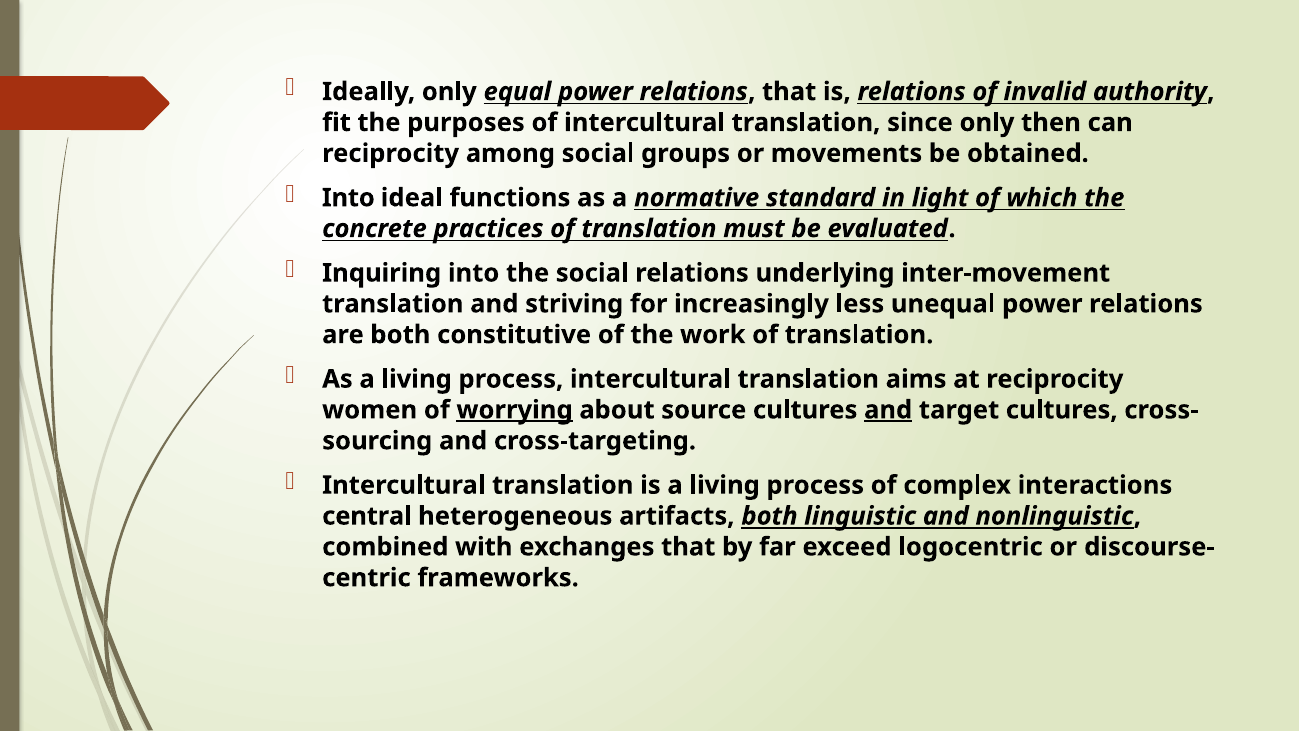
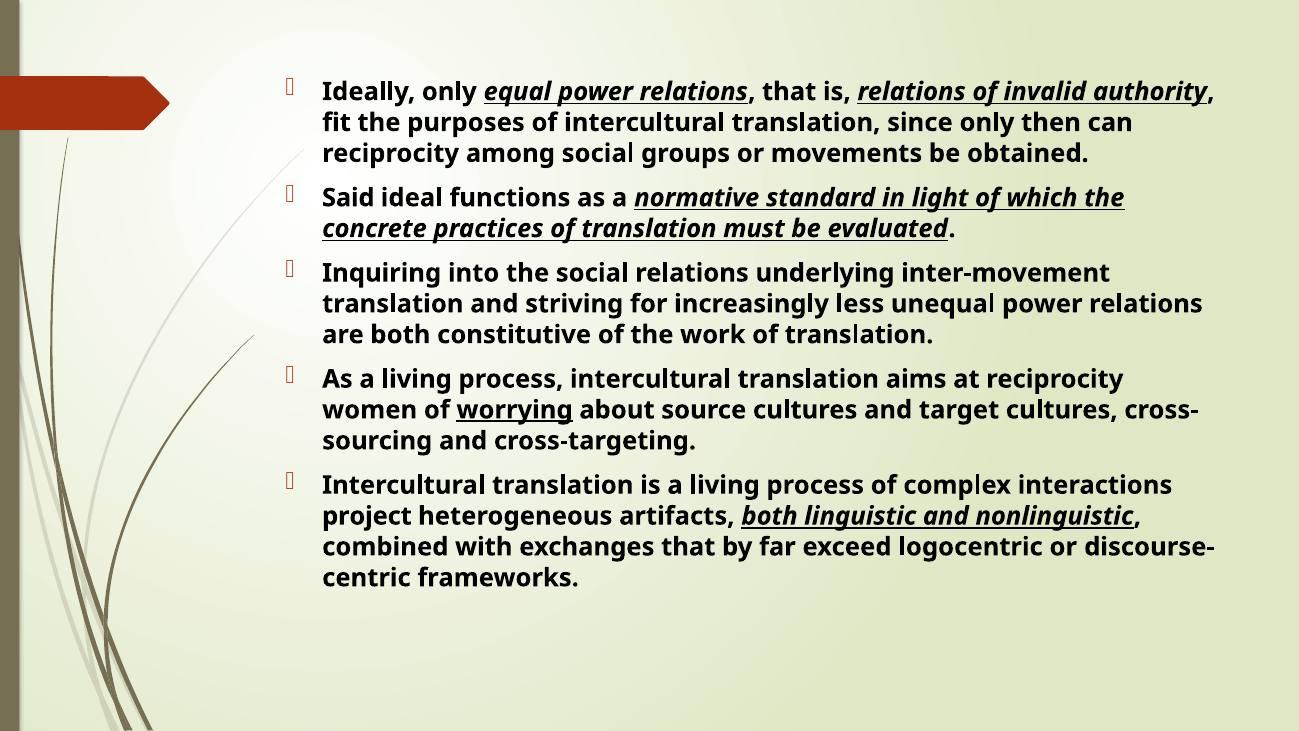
Into at (348, 198): Into -> Said
and at (888, 410) underline: present -> none
central: central -> project
